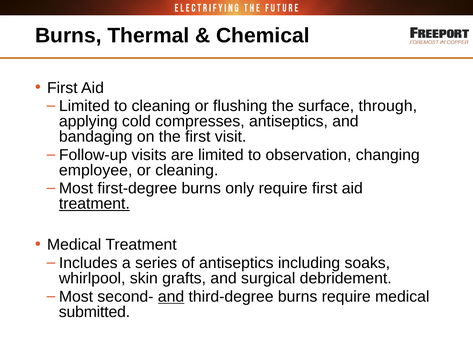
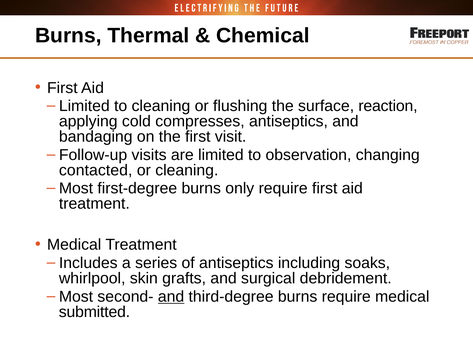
through: through -> reaction
employee: employee -> contacted
treatment at (94, 204) underline: present -> none
